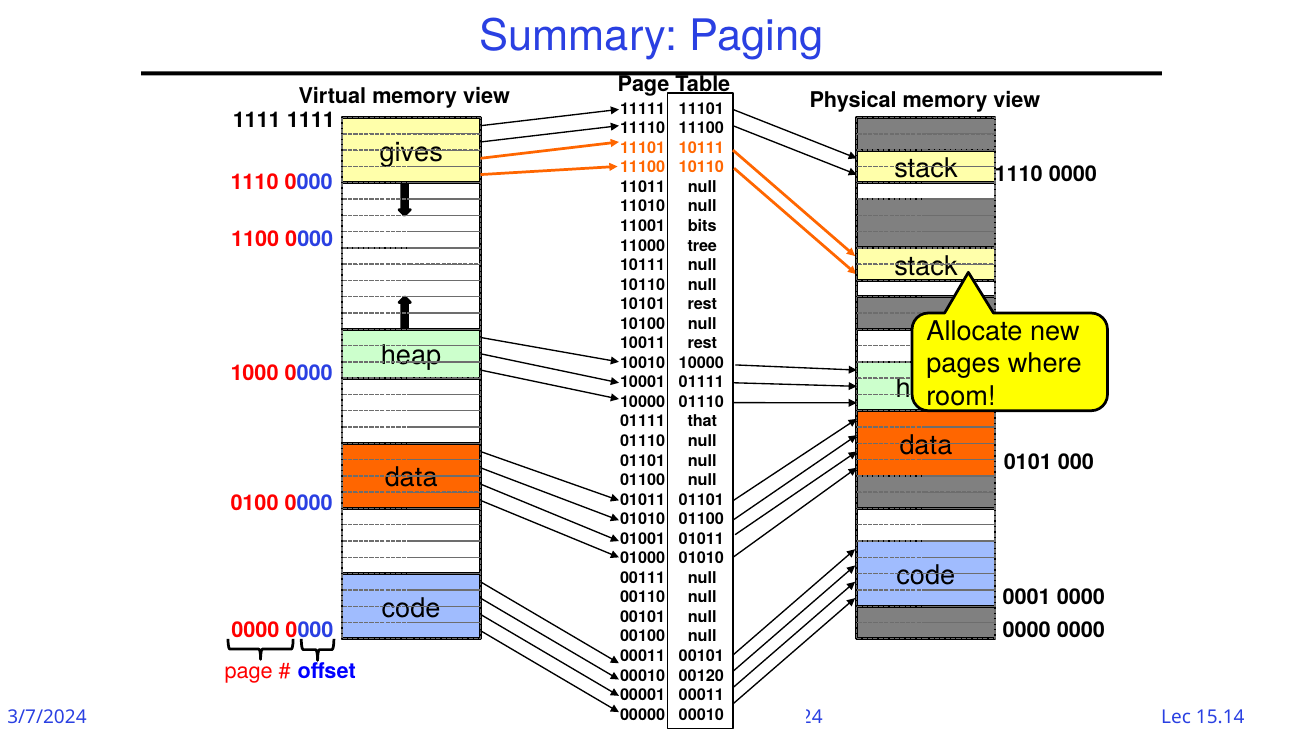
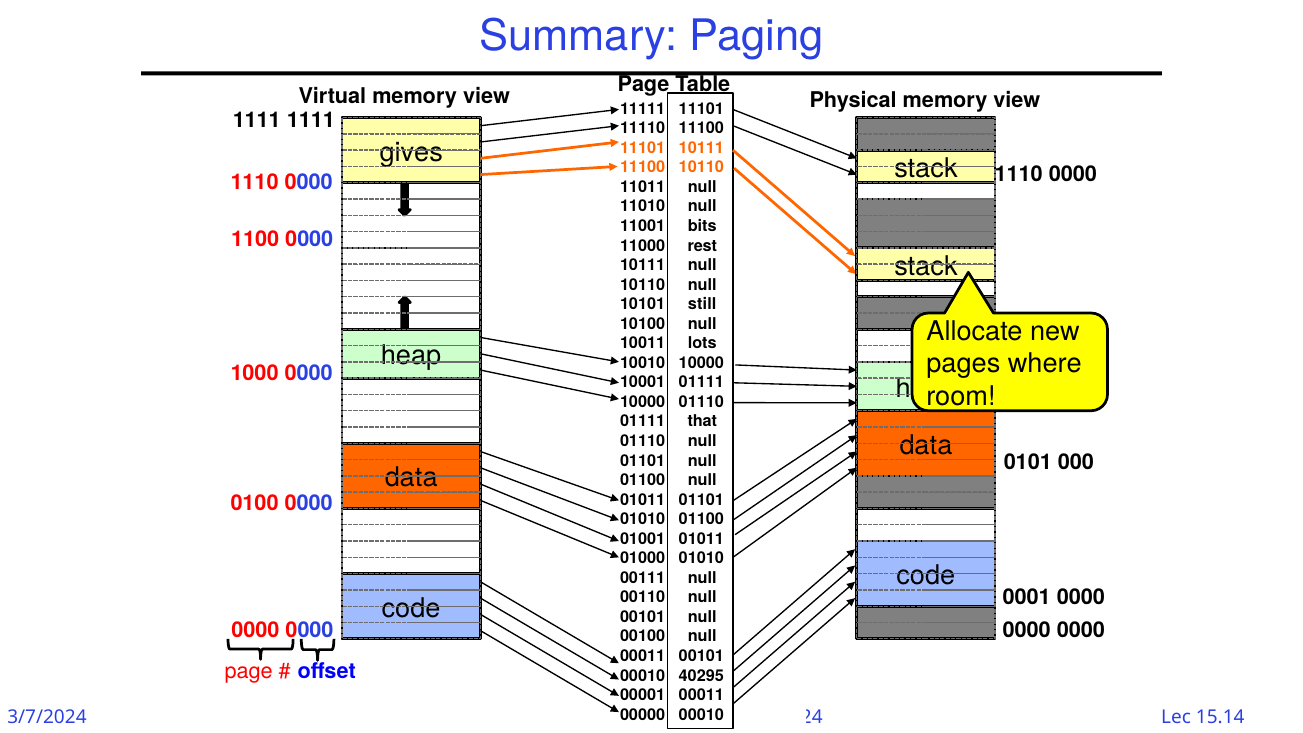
tree: tree -> rest
10101 rest: rest -> still
10011 rest: rest -> lots
00120: 00120 -> 40295
